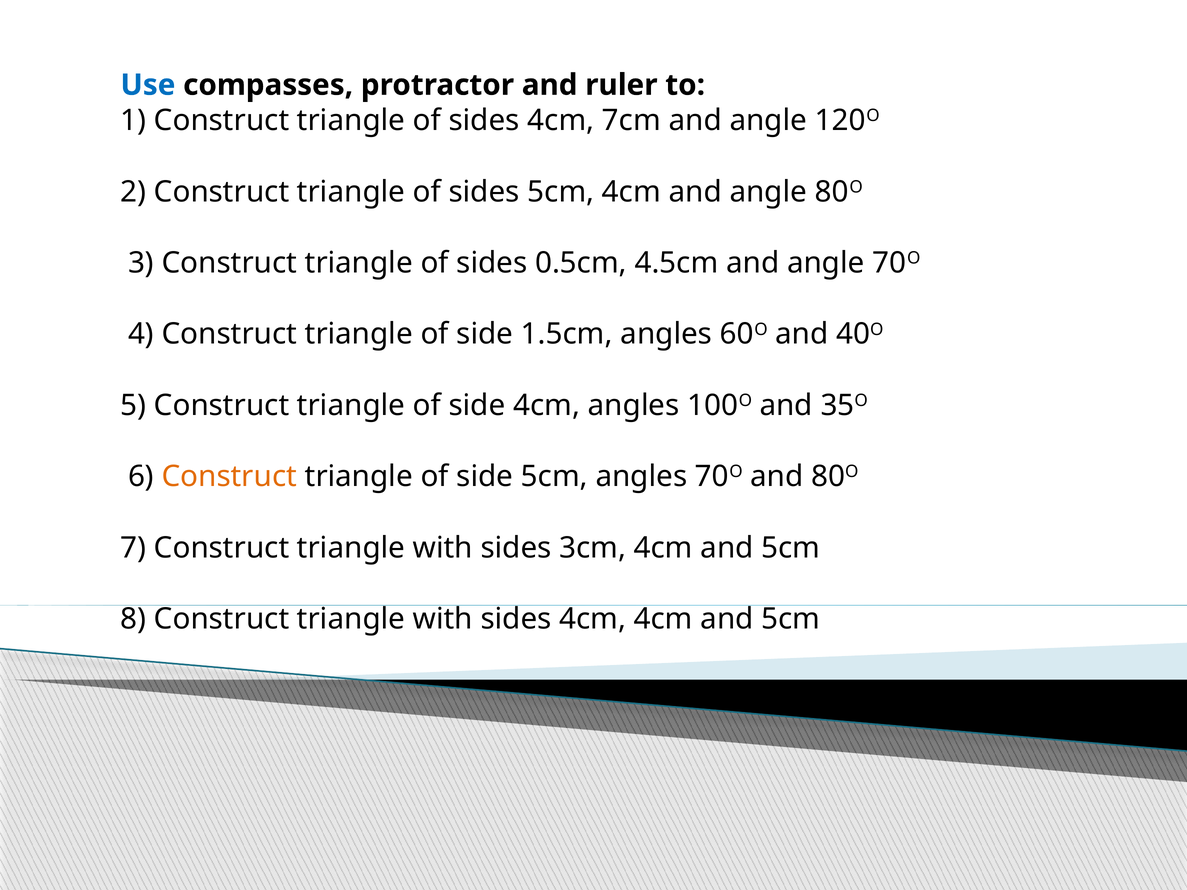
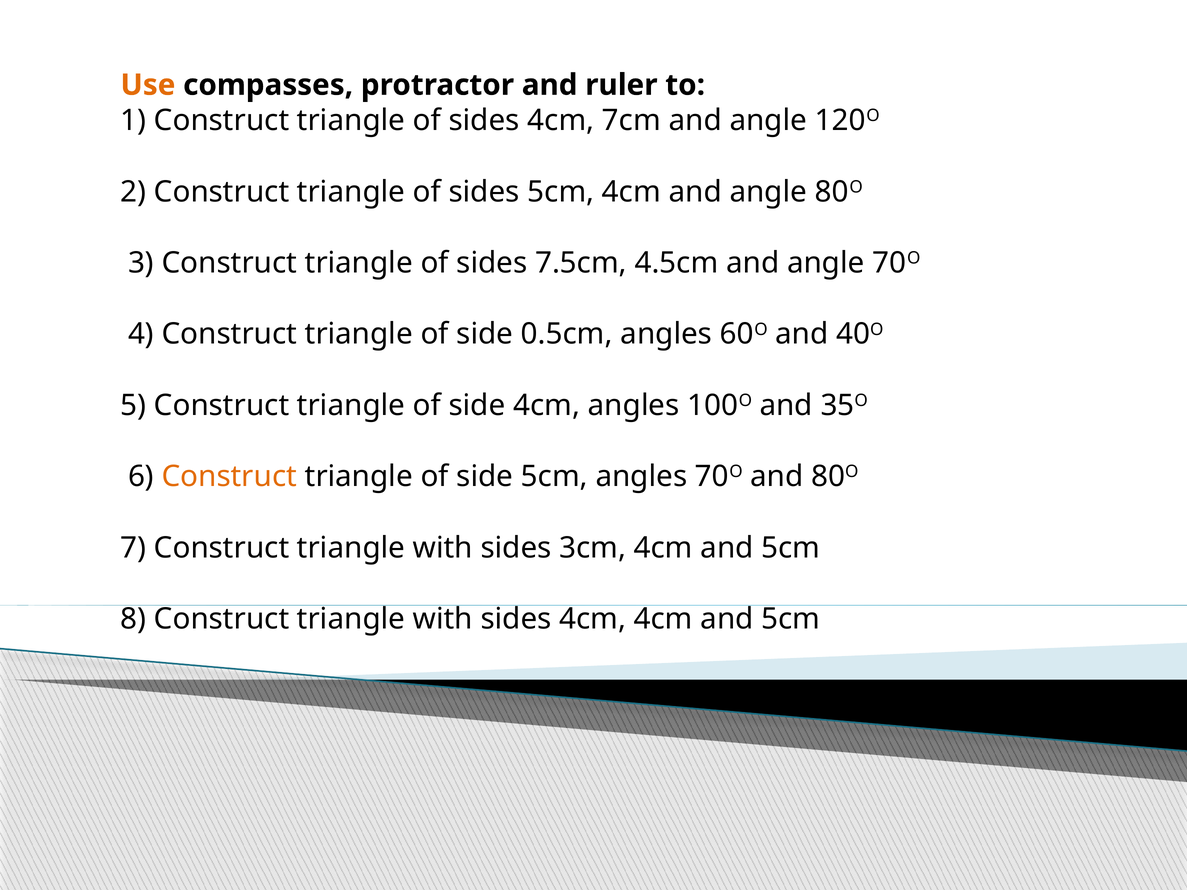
Use colour: blue -> orange
0.5cm: 0.5cm -> 7.5cm
1.5cm: 1.5cm -> 0.5cm
